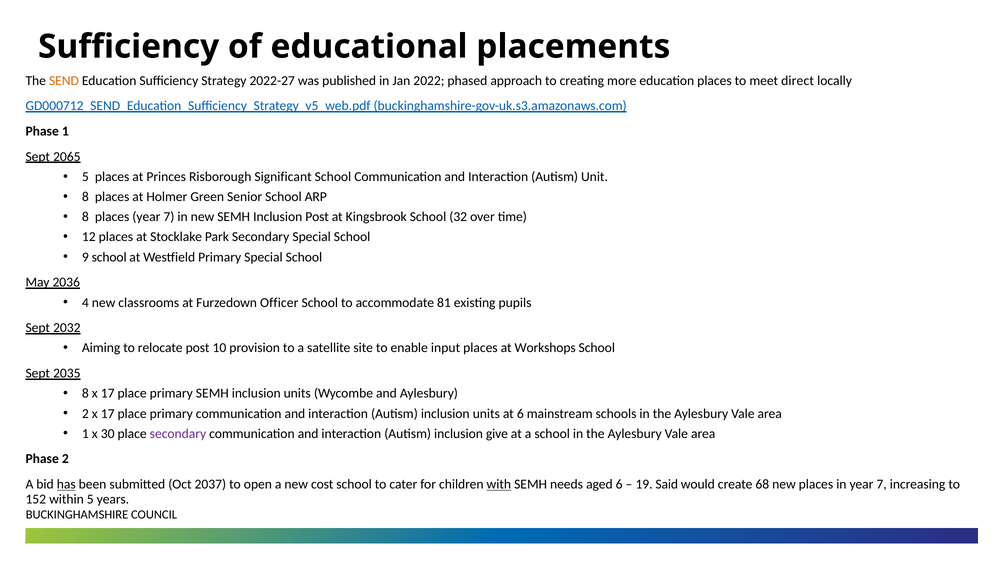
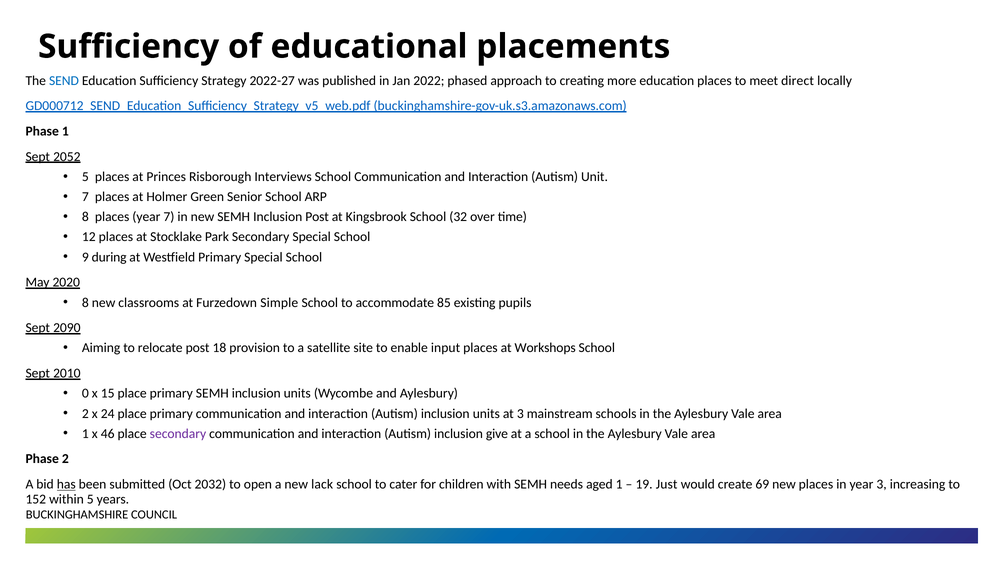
SEND colour: orange -> blue
2065: 2065 -> 2052
Significant: Significant -> Interviews
8 at (85, 197): 8 -> 7
9 school: school -> during
2036: 2036 -> 2020
4 at (85, 303): 4 -> 8
Officer: Officer -> Simple
81: 81 -> 85
2032: 2032 -> 2090
10: 10 -> 18
2035: 2035 -> 2010
8 at (85, 394): 8 -> 0
17 at (108, 394): 17 -> 15
2 x 17: 17 -> 24
at 6: 6 -> 3
30: 30 -> 46
2037: 2037 -> 2032
cost: cost -> lack
with underline: present -> none
aged 6: 6 -> 1
Said: Said -> Just
68: 68 -> 69
in year 7: 7 -> 3
